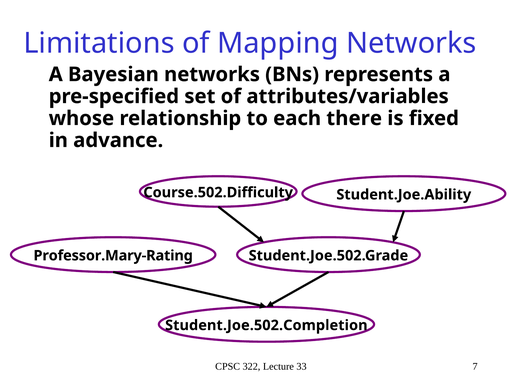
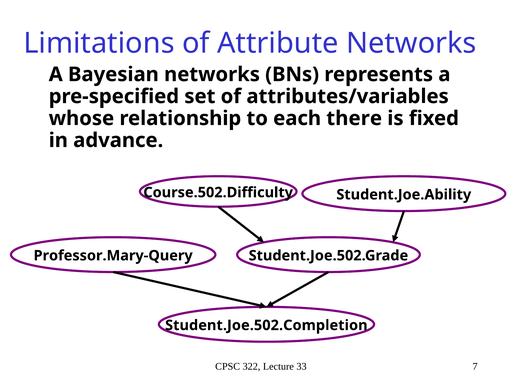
Mapping: Mapping -> Attribute
Professor.Mary-Rating: Professor.Mary-Rating -> Professor.Mary-Query
